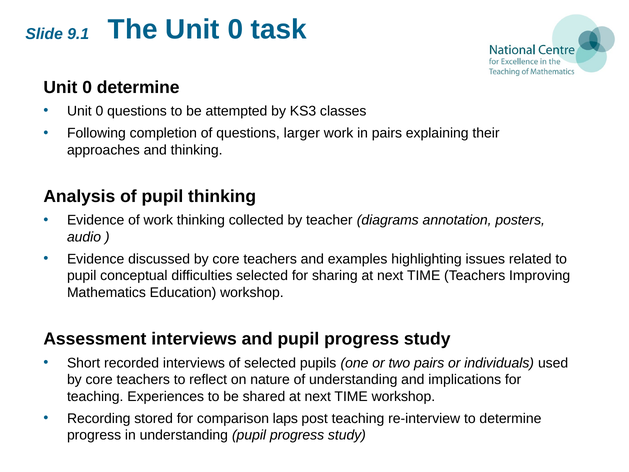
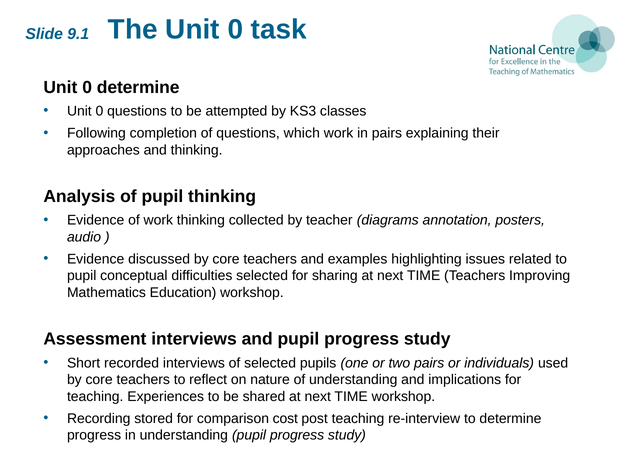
larger: larger -> which
laps: laps -> cost
